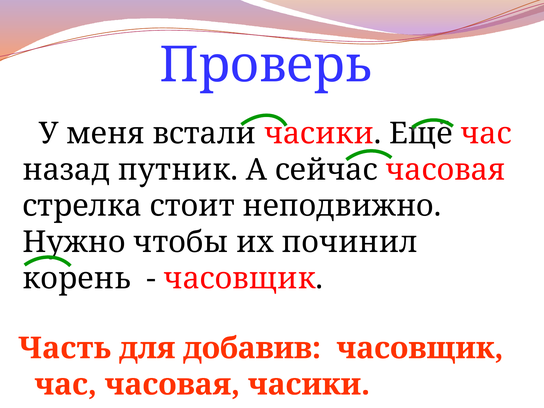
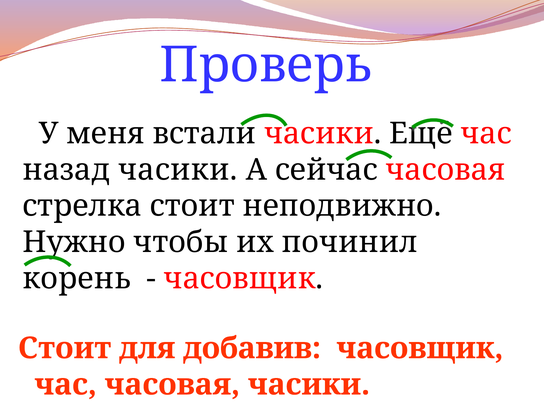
назад путник: путник -> часики
Часть at (65, 348): Часть -> Стоит
